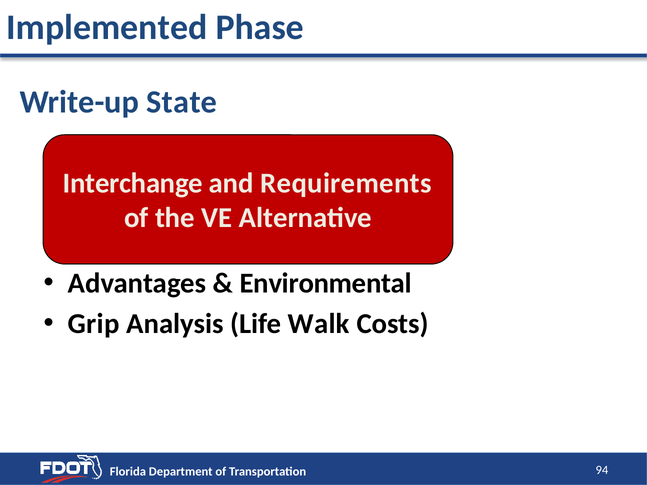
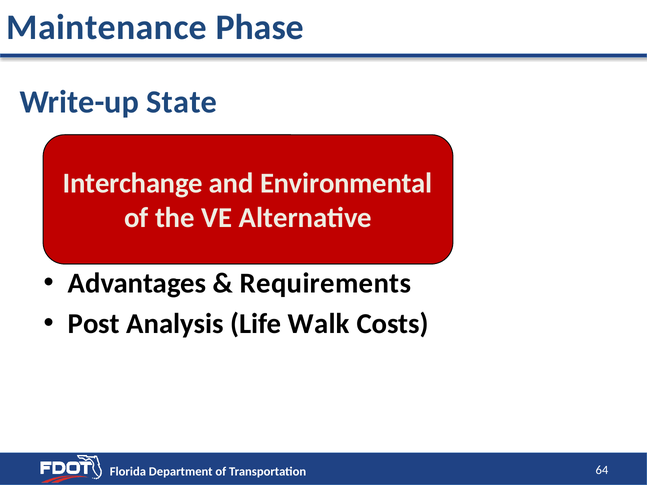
Implemented: Implemented -> Maintenance
Requirements: Requirements -> Environmental
Environmental: Environmental -> Requirements
Grip: Grip -> Post
94: 94 -> 64
